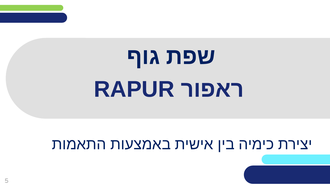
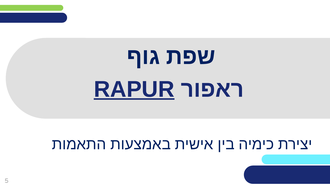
RAPUR underline: none -> present
